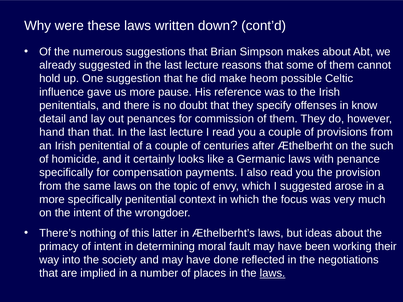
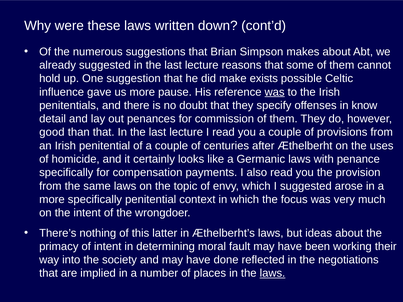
heom: heom -> exists
was at (275, 92) underline: none -> present
hand: hand -> good
such: such -> uses
